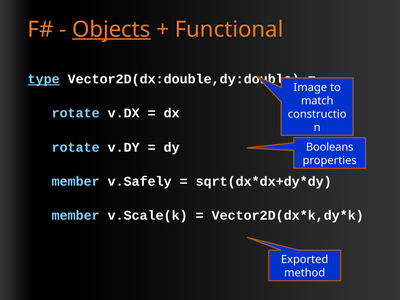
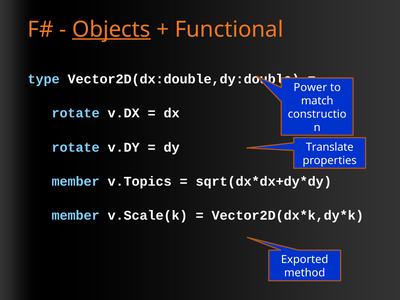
type underline: present -> none
Image: Image -> Power
Booleans: Booleans -> Translate
v.Safely: v.Safely -> v.Topics
